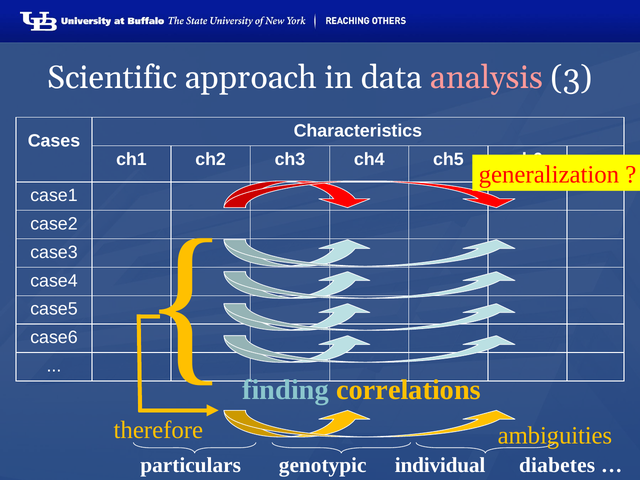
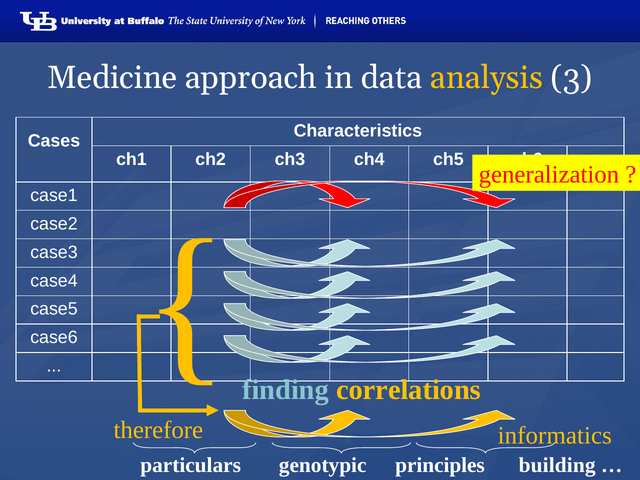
Scientific: Scientific -> Medicine
analysis colour: pink -> yellow
ambiguities: ambiguities -> informatics
individual: individual -> principles
diabetes: diabetes -> building
